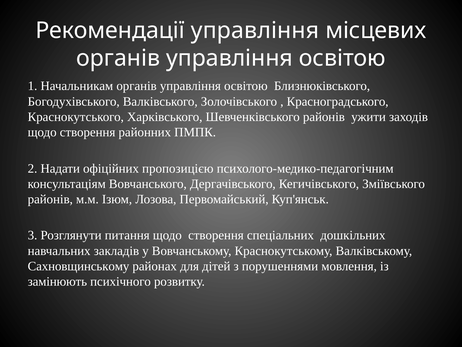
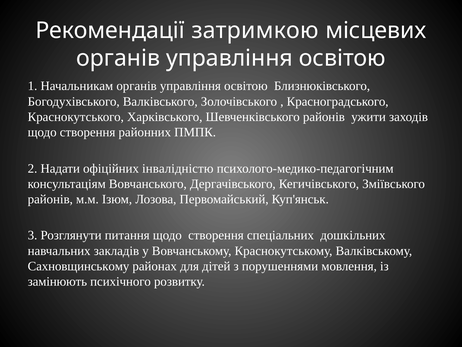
Рекомендації управління: управління -> затримкою
пропозицією: пропозицією -> інвалідністю
